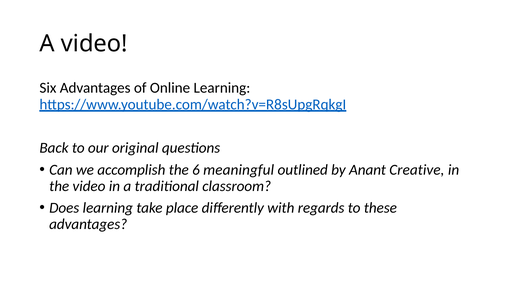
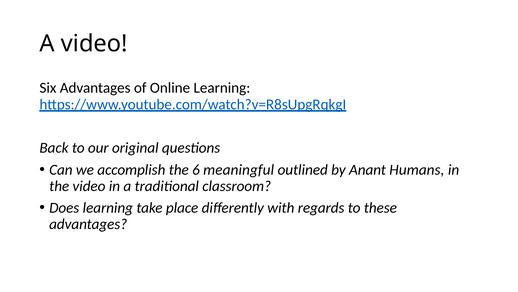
Creative: Creative -> Humans
